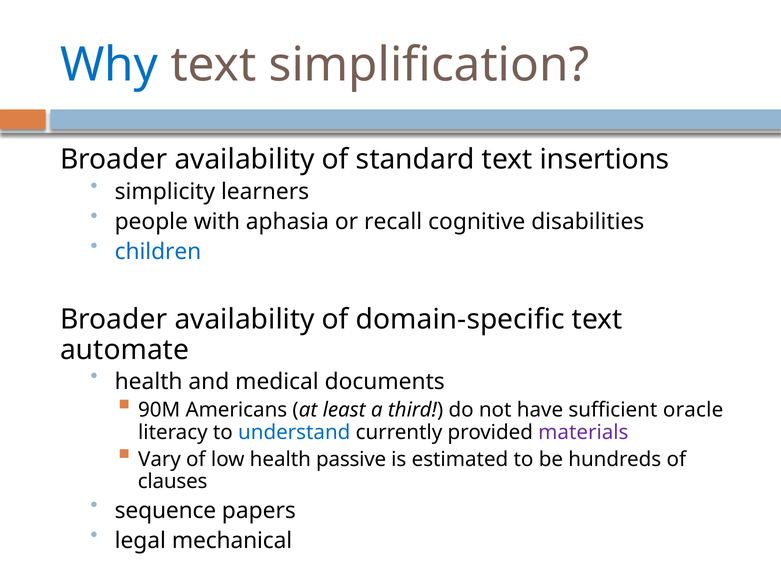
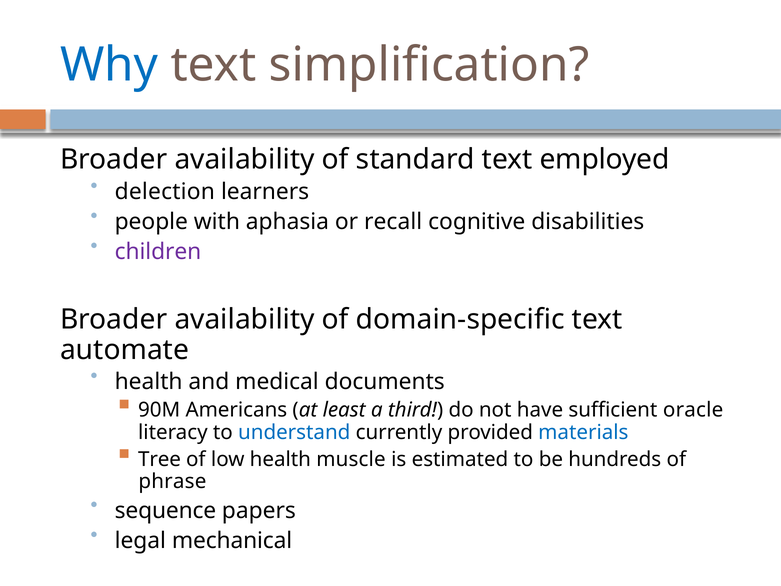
insertions: insertions -> employed
simplicity: simplicity -> delection
children colour: blue -> purple
materials colour: purple -> blue
Vary: Vary -> Tree
passive: passive -> muscle
clauses: clauses -> phrase
